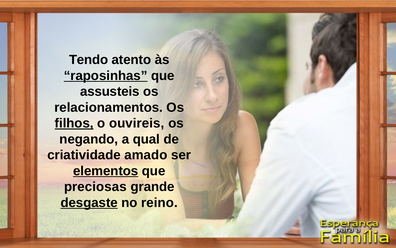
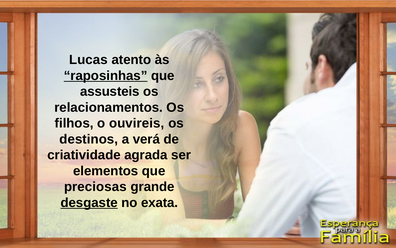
Tendo: Tendo -> Lucas
filhos underline: present -> none
negando: negando -> destinos
qual: qual -> verá
amado: amado -> agrada
elementos underline: present -> none
reino: reino -> exata
